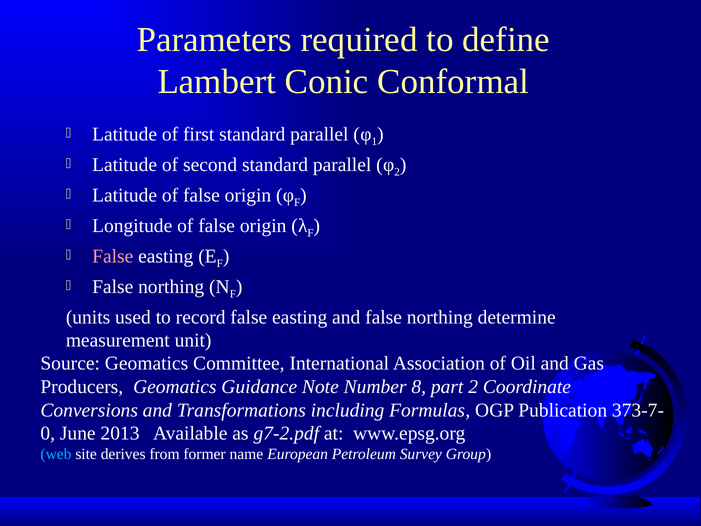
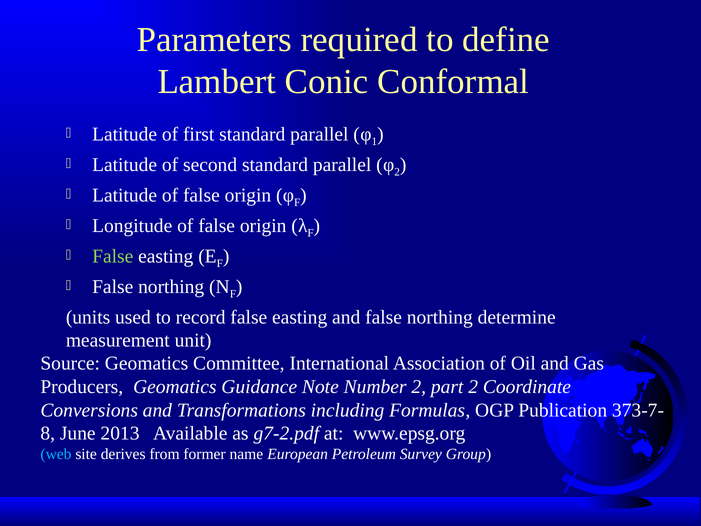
False at (113, 256) colour: pink -> light green
Number 8: 8 -> 2
0: 0 -> 8
